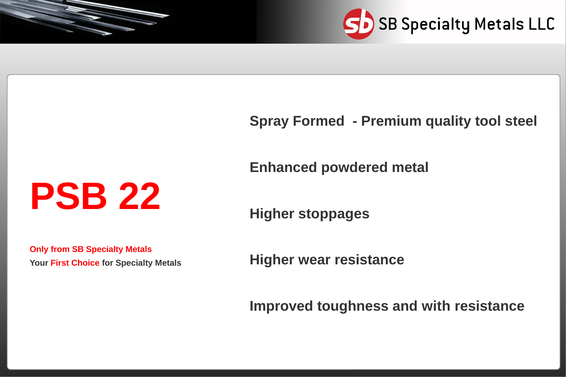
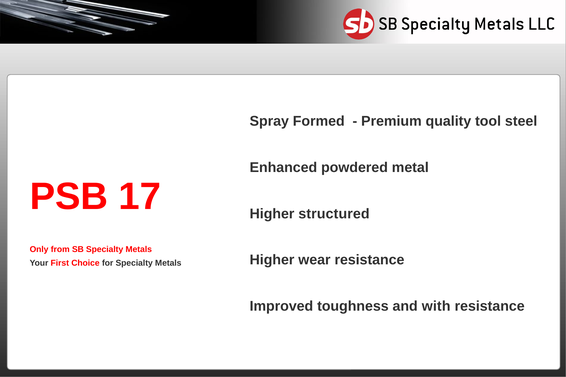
22: 22 -> 17
stoppages: stoppages -> structured
